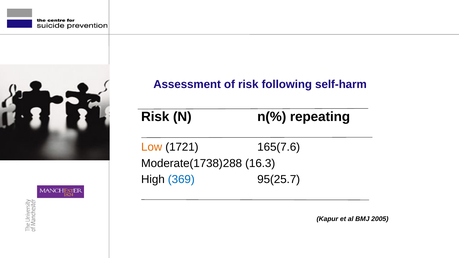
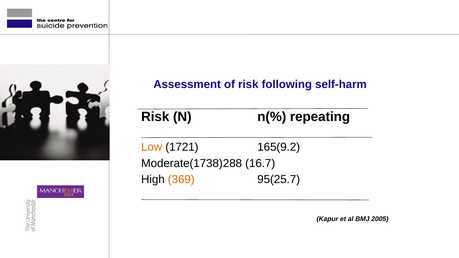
165(7.6: 165(7.6 -> 165(9.2
16.3: 16.3 -> 16.7
369 colour: blue -> orange
